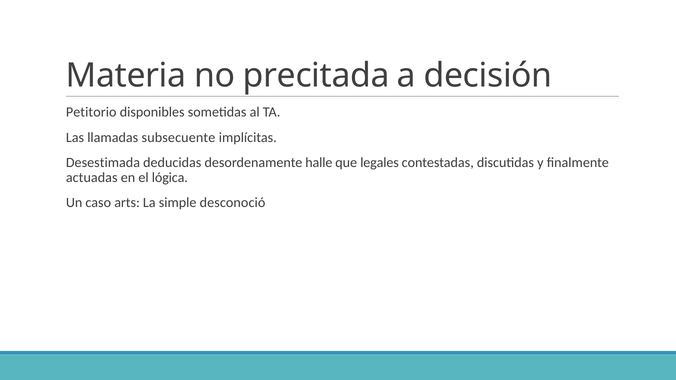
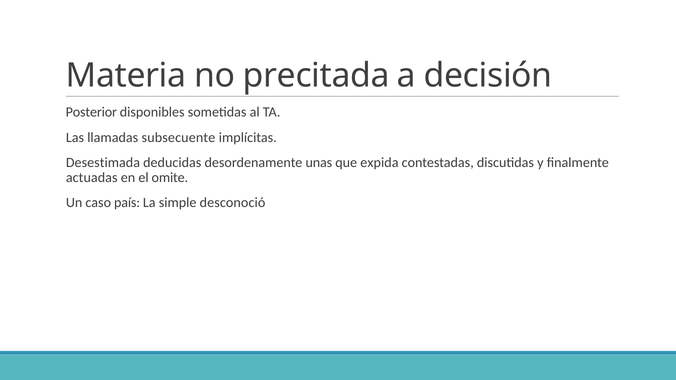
Petitorio: Petitorio -> Posterior
halle: halle -> unas
legales: legales -> expida
lógica: lógica -> omite
arts: arts -> país
